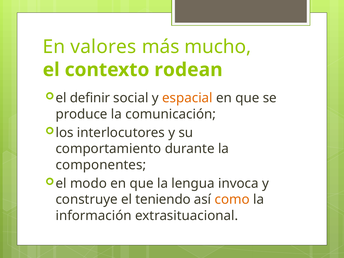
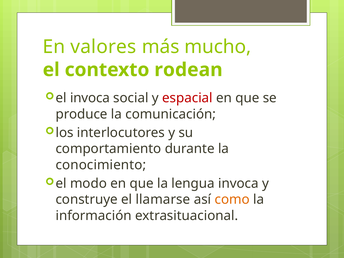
el definir: definir -> invoca
espacial colour: orange -> red
componentes: componentes -> conocimiento
teniendo: teniendo -> llamarse
